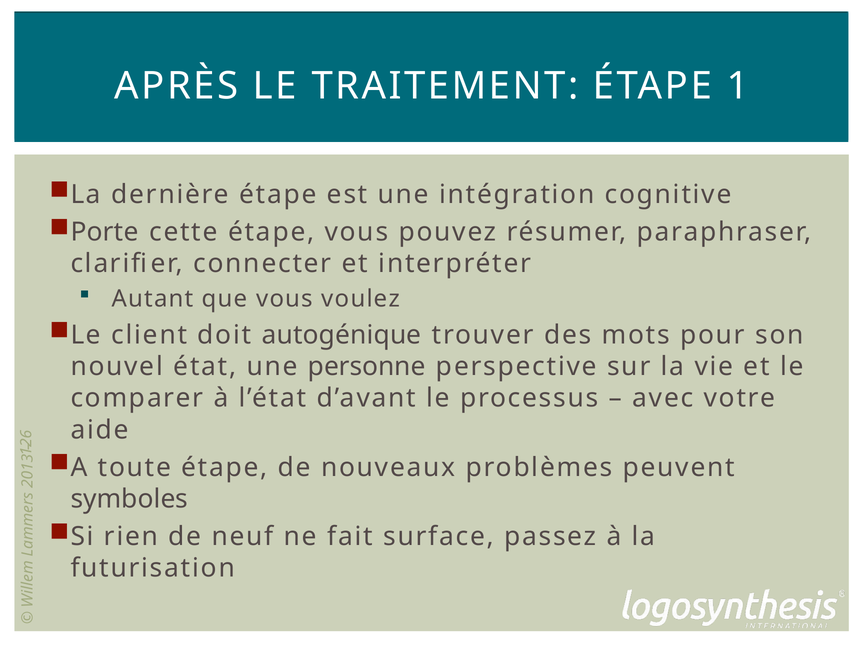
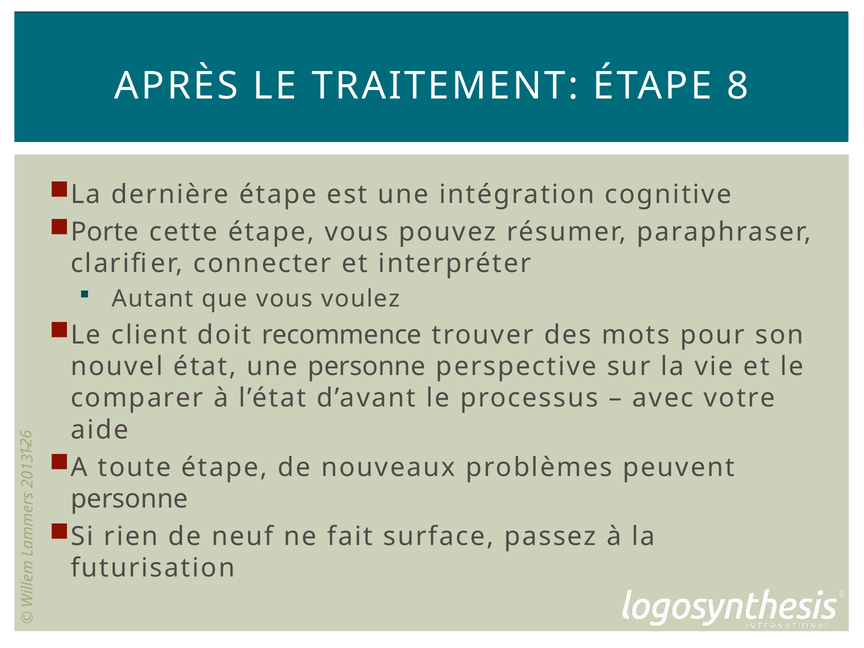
ÉTAPE 1: 1 -> 8
autogénique: autogénique -> recommence
symboles at (129, 499): symboles -> personne
